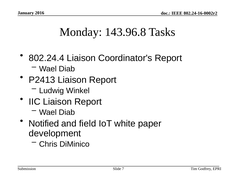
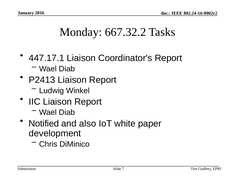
143.96.8: 143.96.8 -> 667.32.2
802.24.4: 802.24.4 -> 447.17.1
field: field -> also
